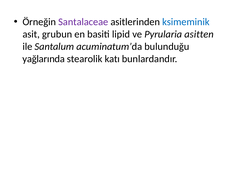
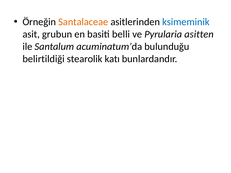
Santalaceae colour: purple -> orange
lipid: lipid -> belli
yağlarında: yağlarında -> belirtildiği
